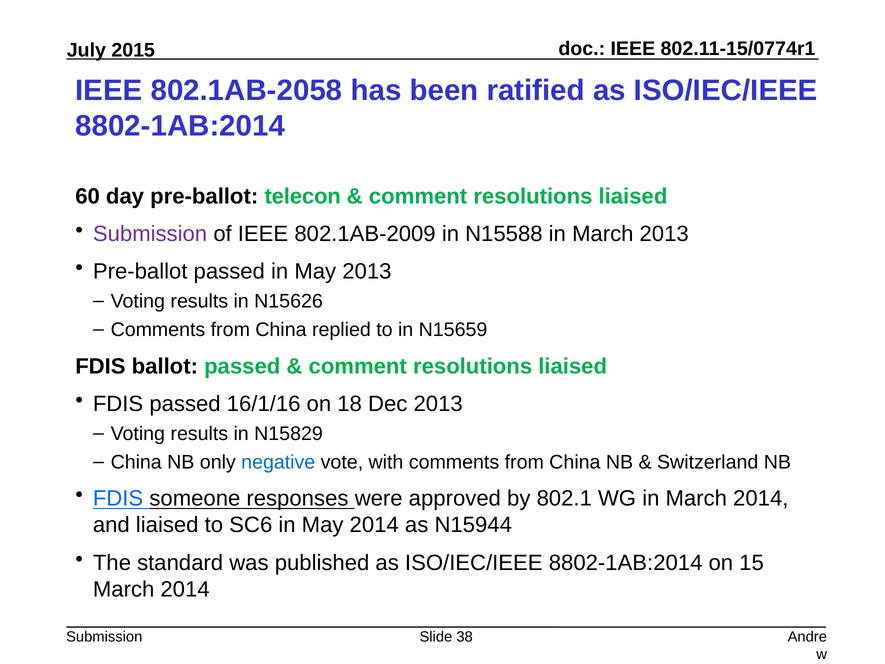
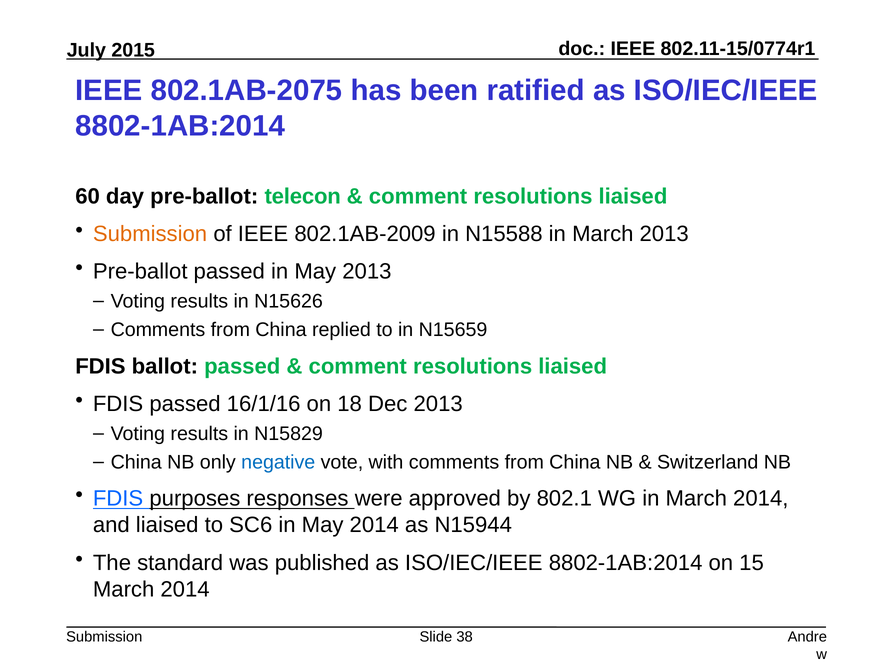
802.1AB-2058: 802.1AB-2058 -> 802.1AB-2075
Submission at (150, 234) colour: purple -> orange
someone: someone -> purposes
